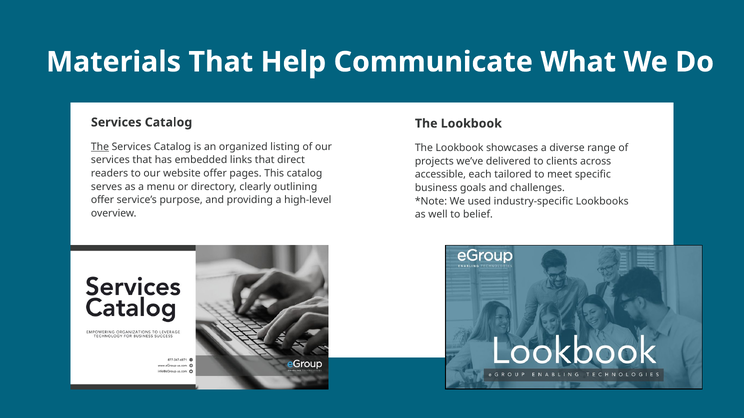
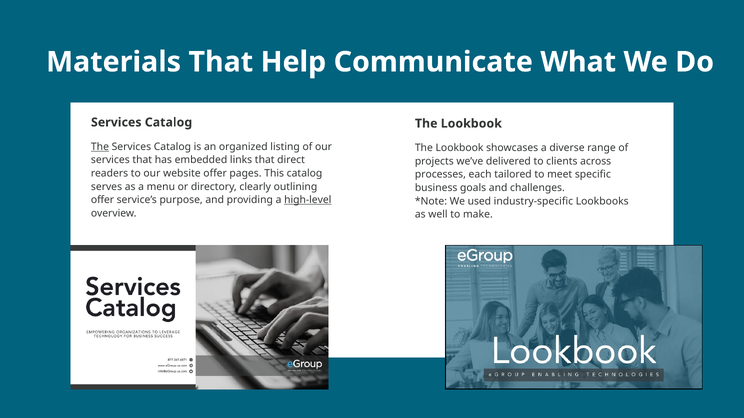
accessible: accessible -> processes
high-level underline: none -> present
belief: belief -> make
